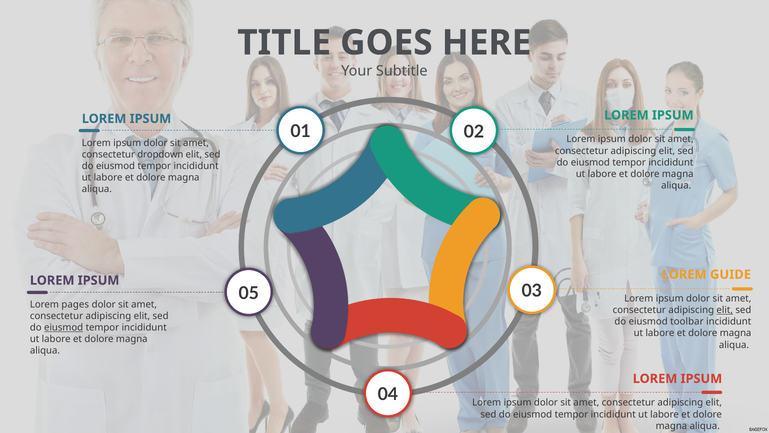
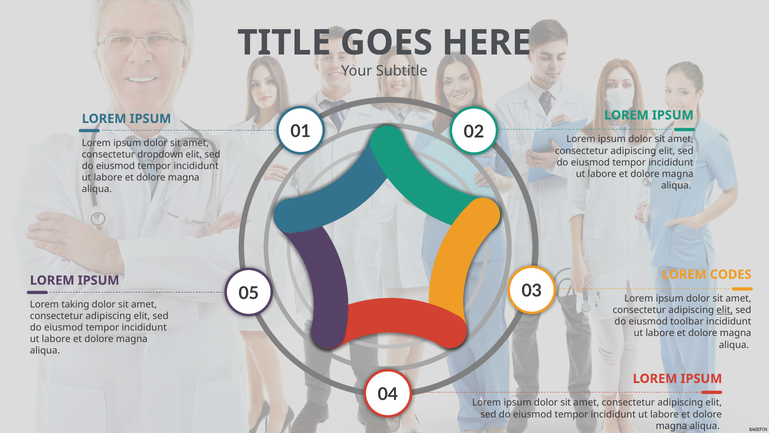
GUIDE: GUIDE -> CODES
pages: pages -> taking
eiusmod at (64, 327) underline: present -> none
